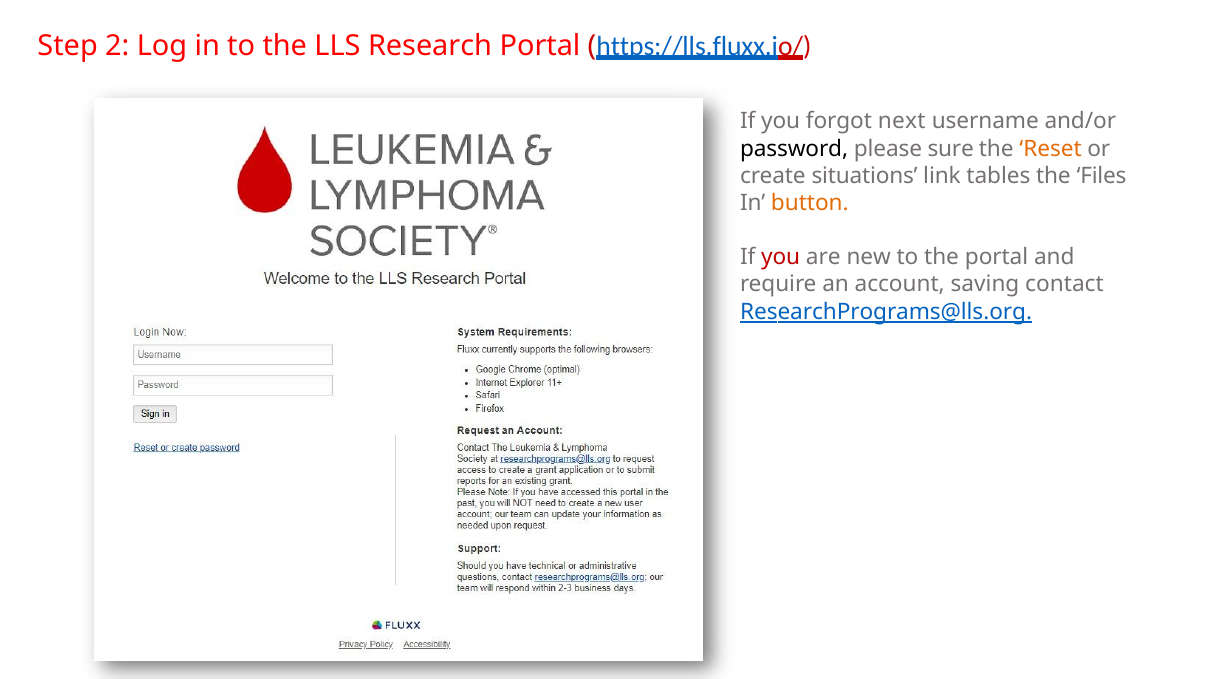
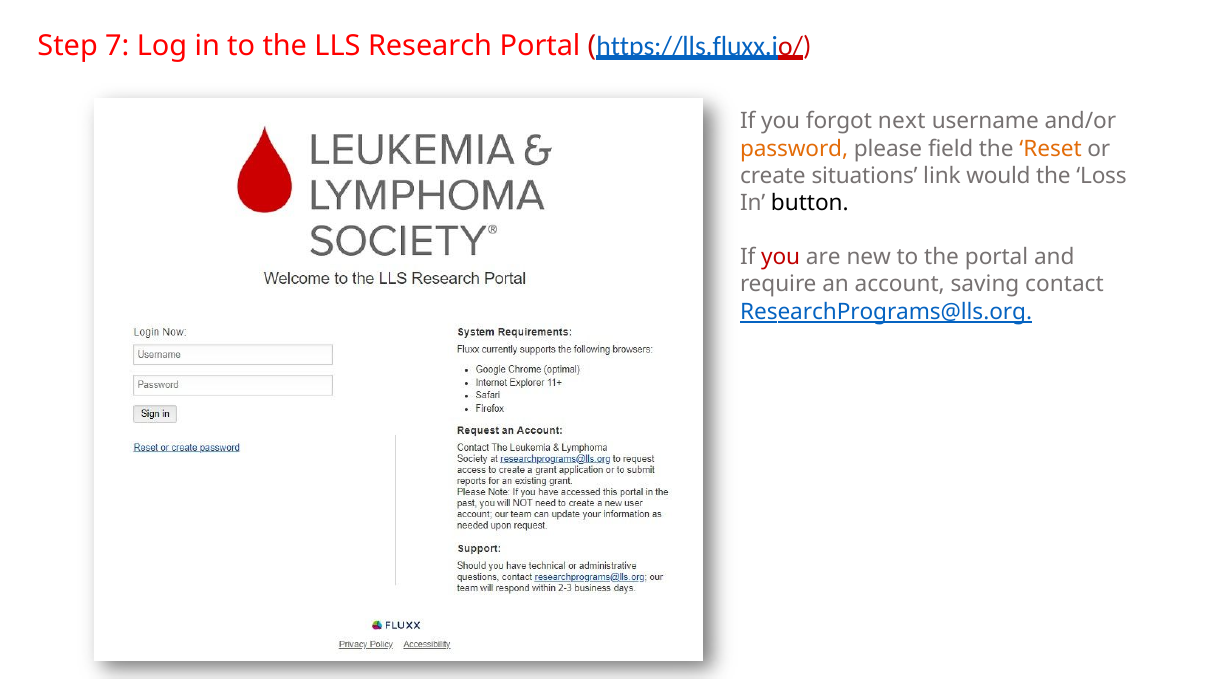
2: 2 -> 7
password colour: black -> orange
sure: sure -> field
tables: tables -> would
Files: Files -> Loss
button colour: orange -> black
